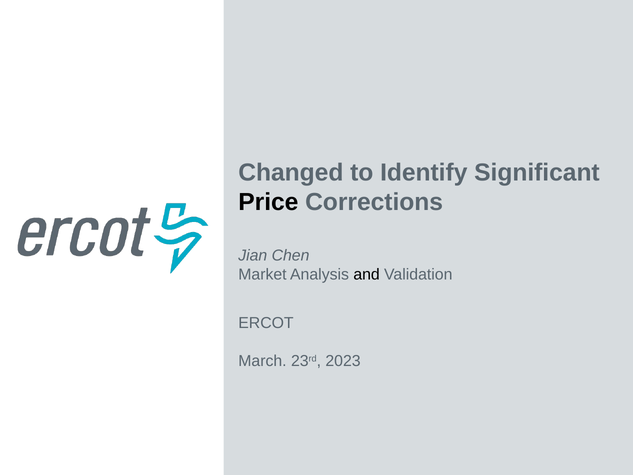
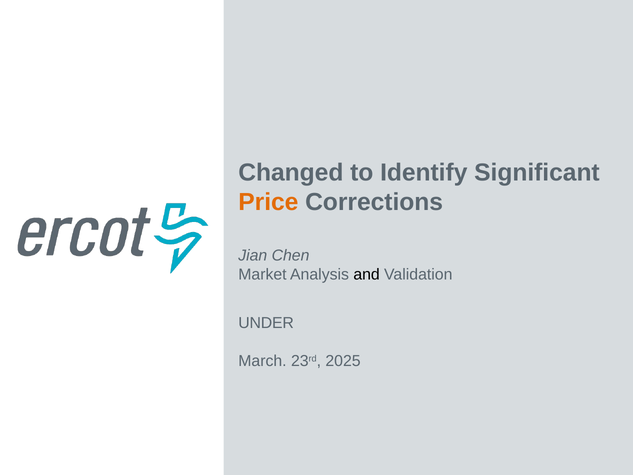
Price colour: black -> orange
ERCOT: ERCOT -> UNDER
2023: 2023 -> 2025
